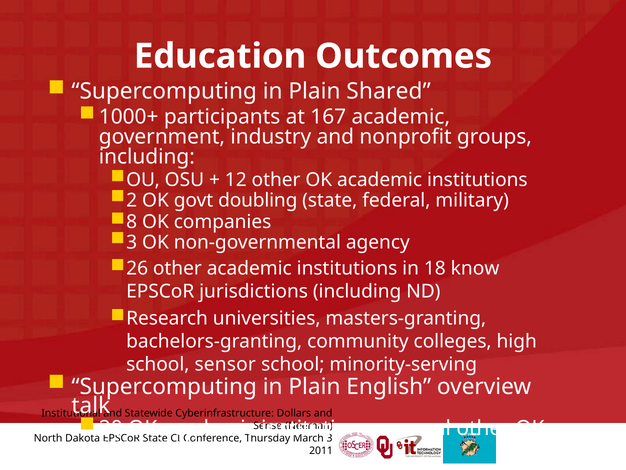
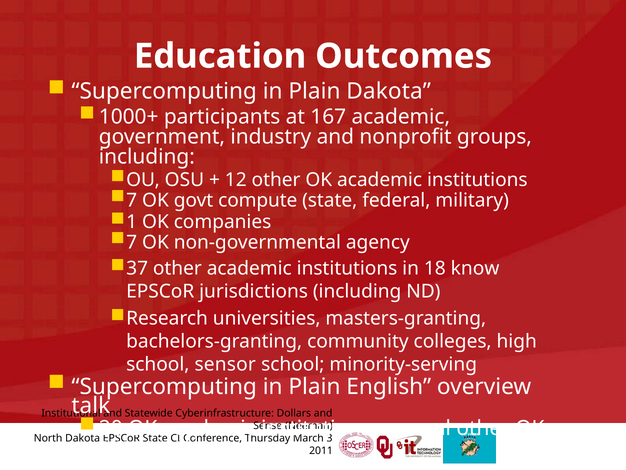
Plain Shared: Shared -> Dakota
2 at (132, 200): 2 -> 7
doubling: doubling -> compute
8: 8 -> 1
3 at (132, 242): 3 -> 7
26: 26 -> 37
